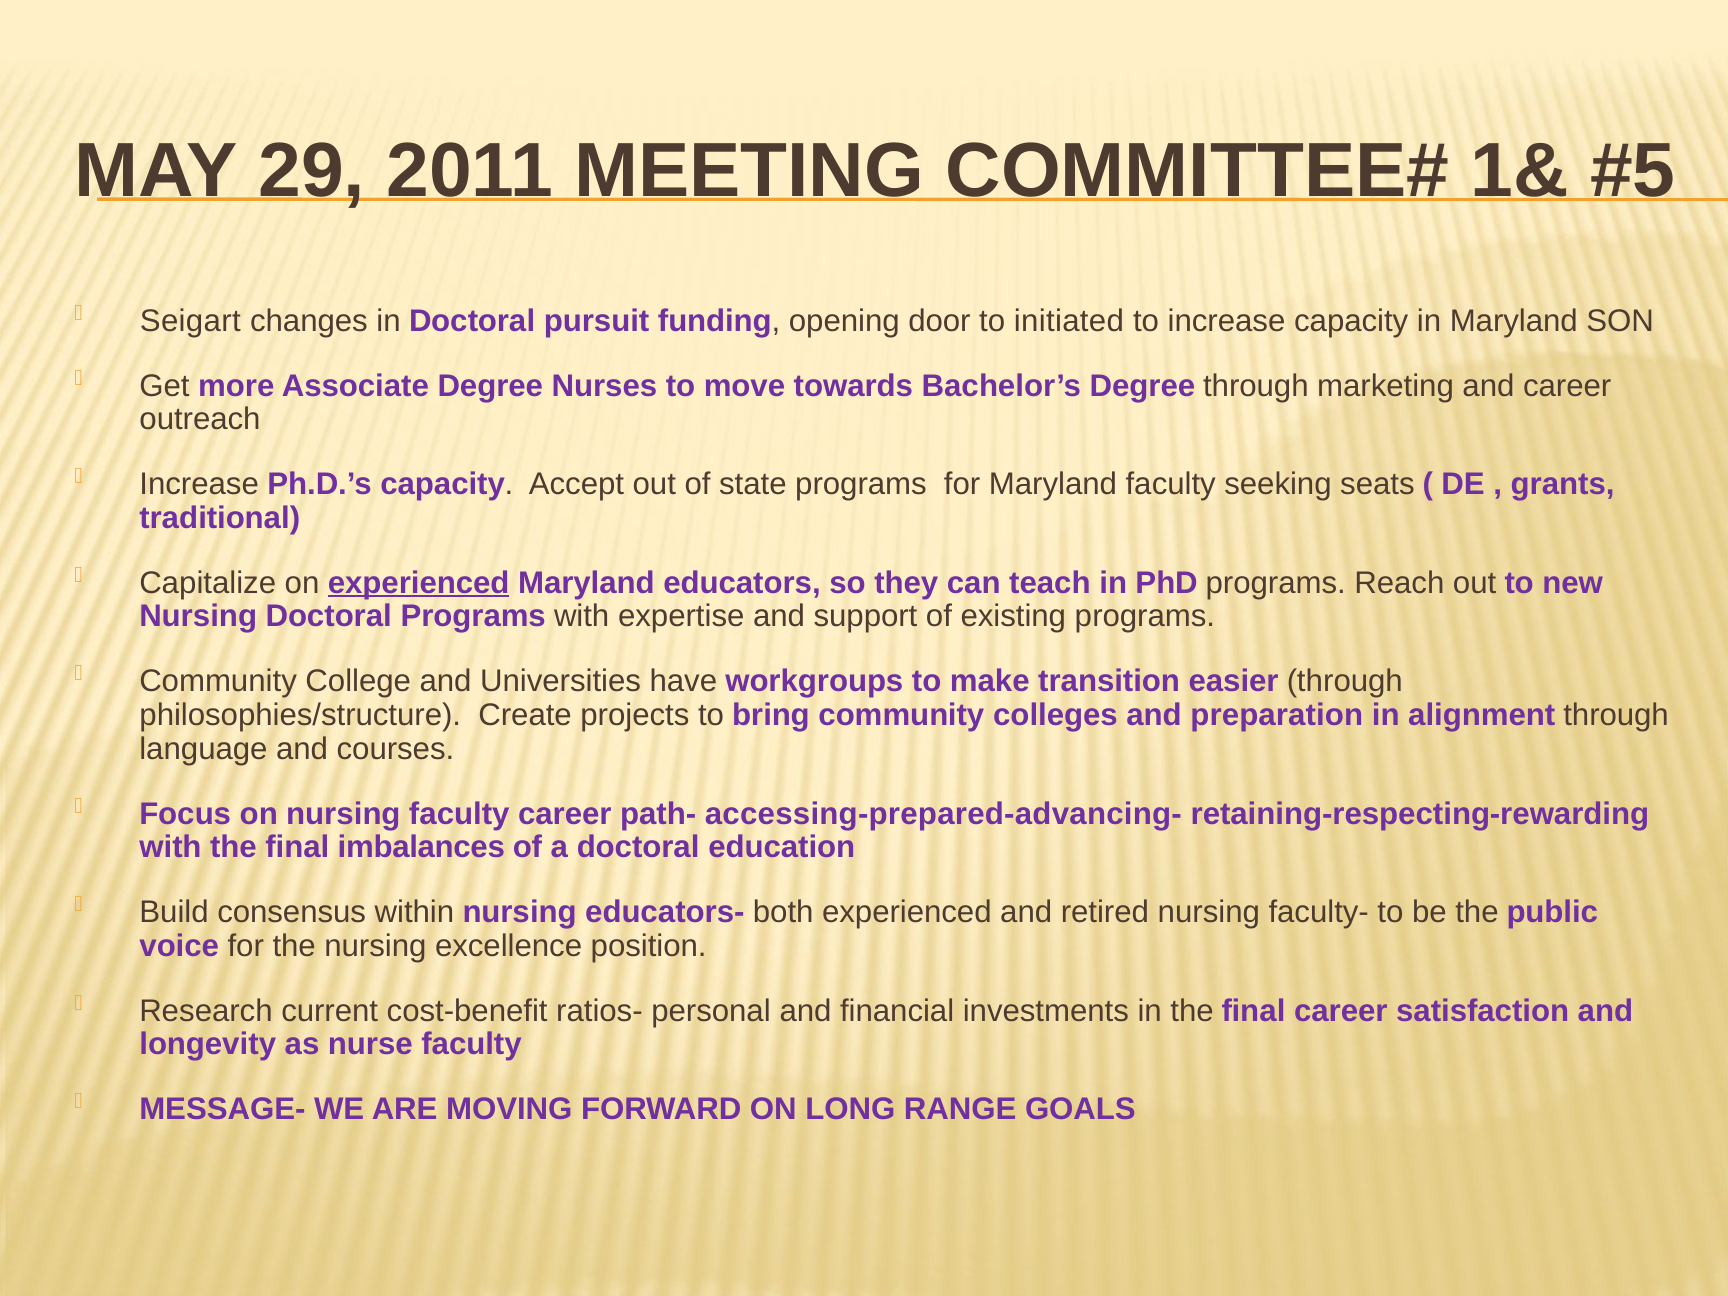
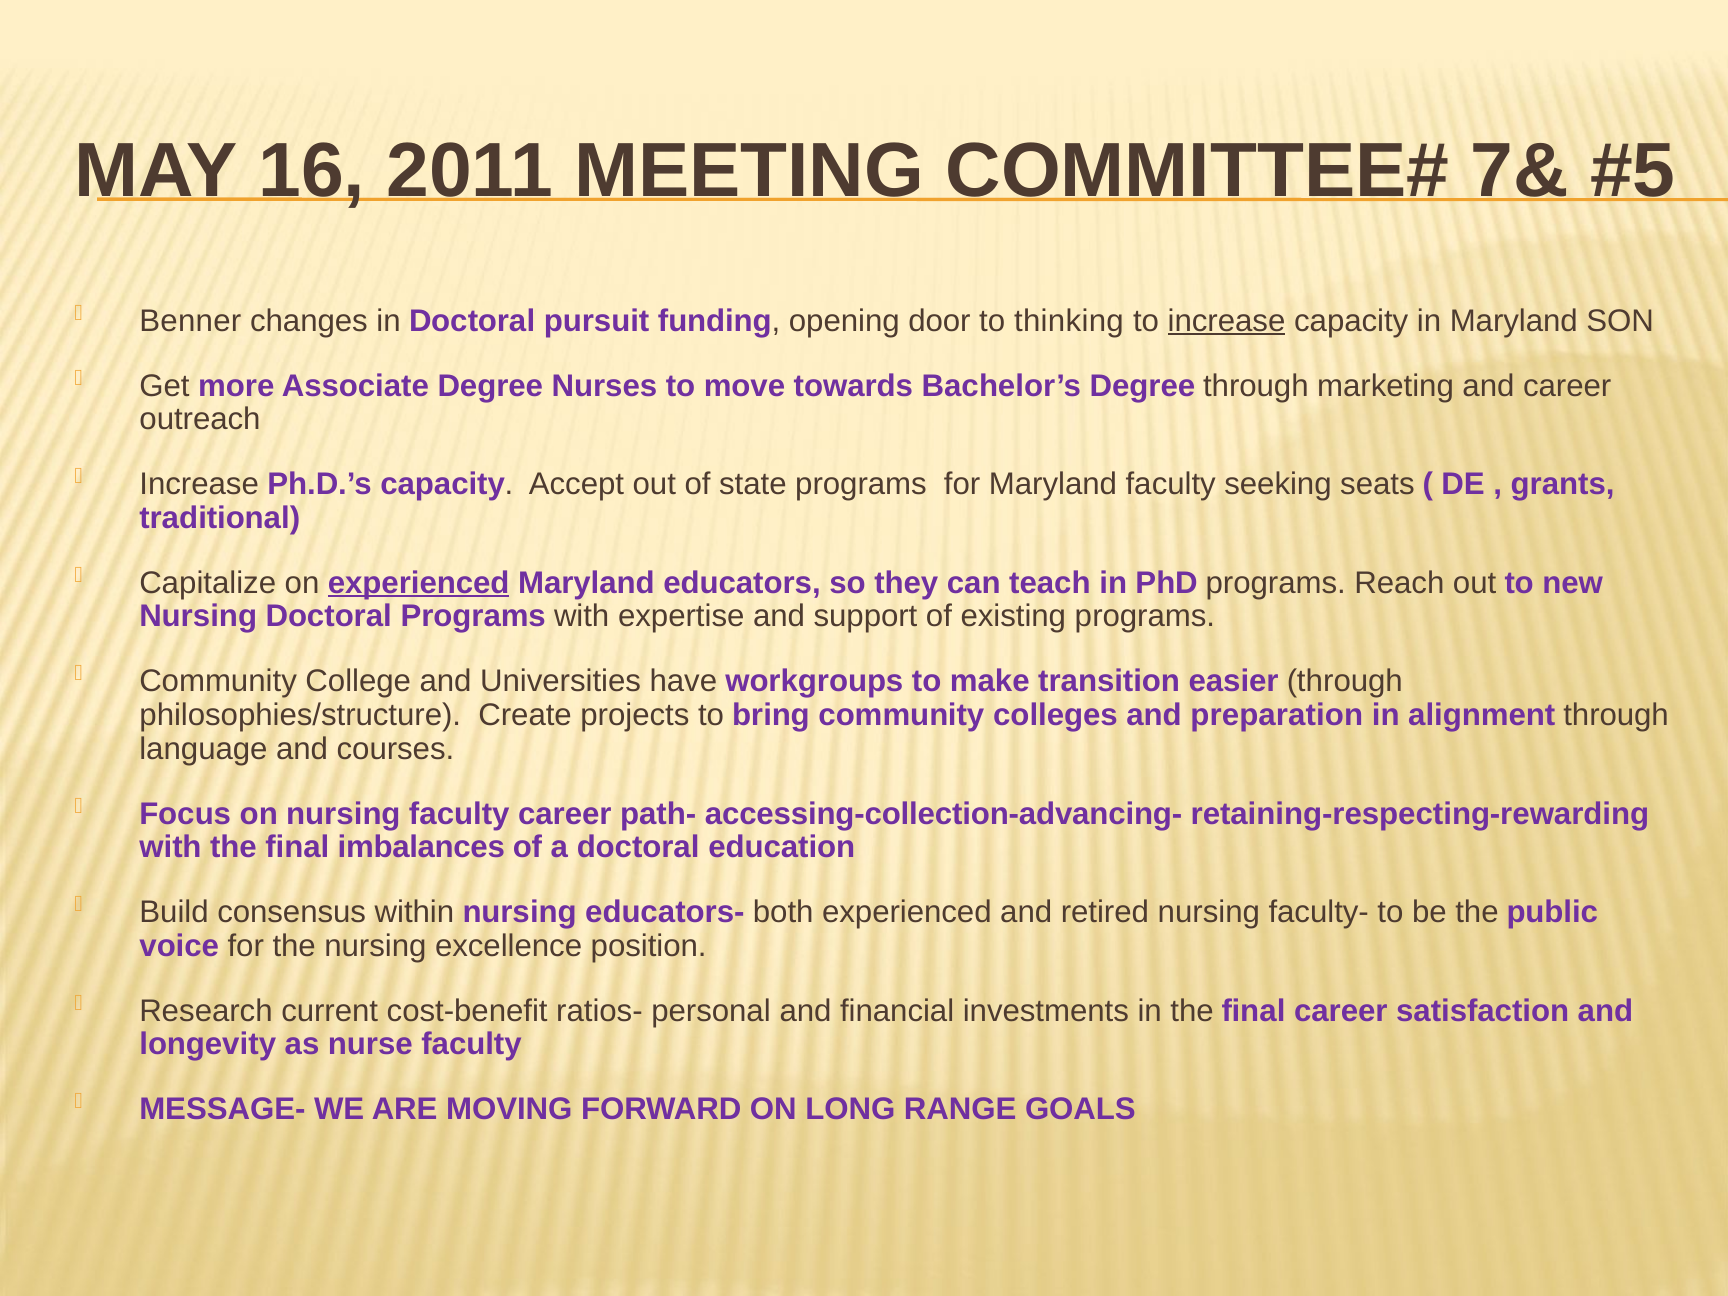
29: 29 -> 16
1&: 1& -> 7&
Seigart: Seigart -> Benner
initiated: initiated -> thinking
increase at (1227, 321) underline: none -> present
accessing-prepared-advancing-: accessing-prepared-advancing- -> accessing-collection-advancing-
